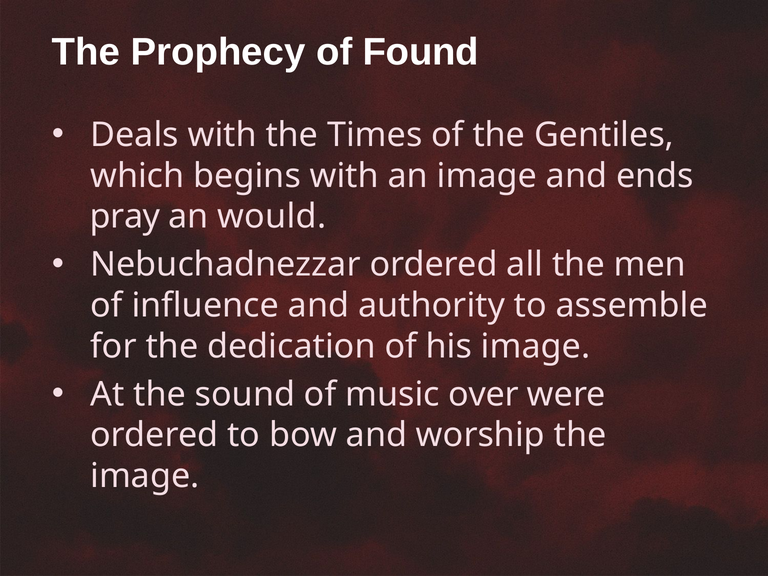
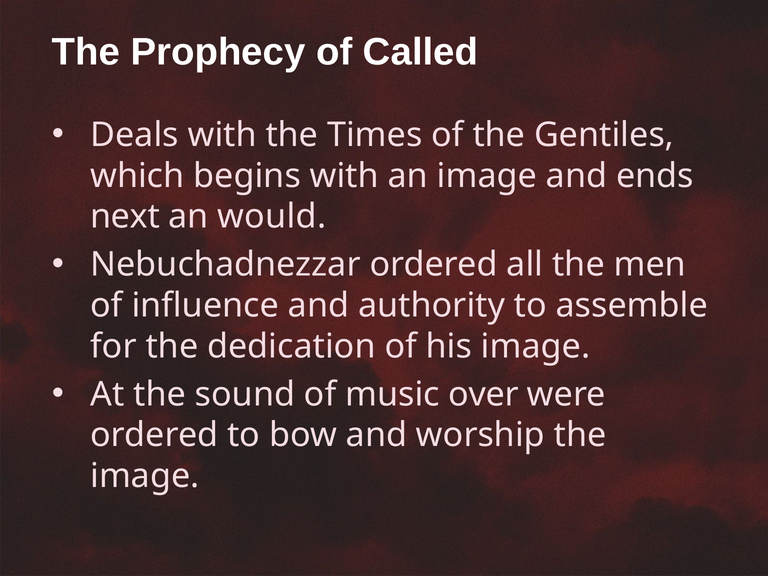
Found: Found -> Called
pray: pray -> next
